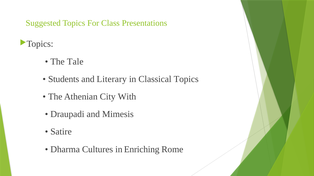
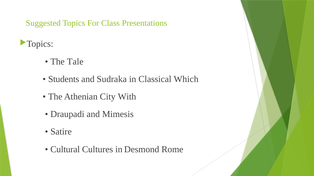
Literary: Literary -> Sudraka
Classical Topics: Topics -> Which
Dharma: Dharma -> Cultural
Enriching: Enriching -> Desmond
